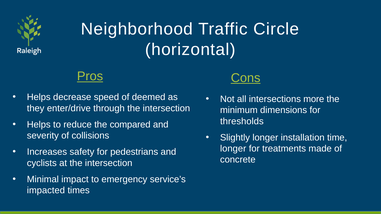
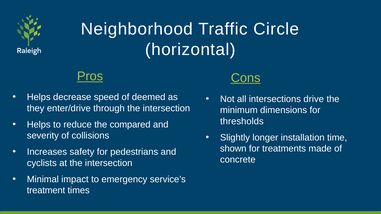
more: more -> drive
longer at (233, 149): longer -> shown
impacted: impacted -> treatment
